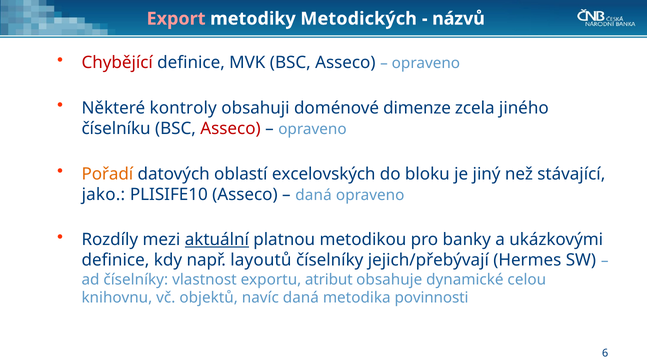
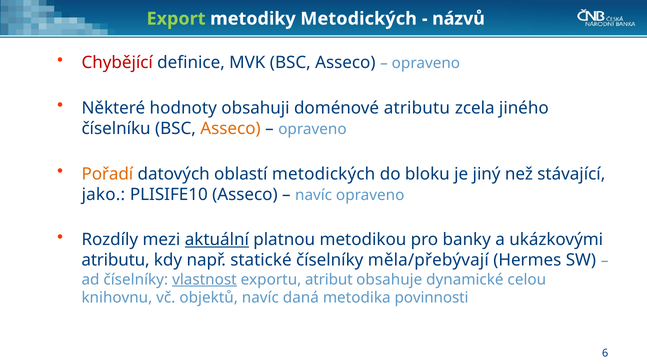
Export colour: pink -> light green
kontroly: kontroly -> hodnoty
doménové dimenze: dimenze -> atributu
Asseco at (231, 129) colour: red -> orange
oblastí excelovských: excelovských -> metodických
daná at (313, 195): daná -> navíc
definice at (115, 260): definice -> atributu
layoutů: layoutů -> statické
jejich/přebývají: jejich/přebývají -> měla/přebývají
vlastnost underline: none -> present
